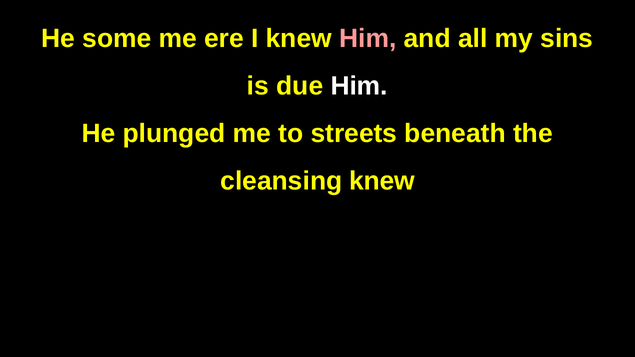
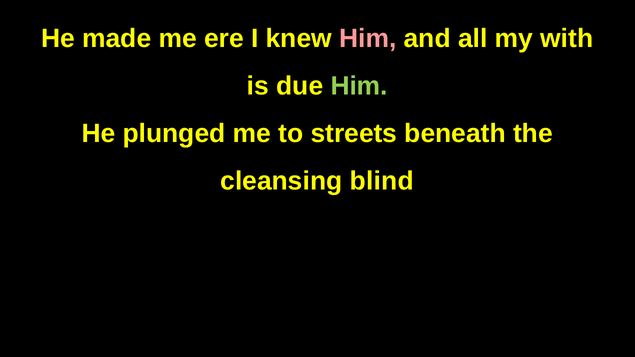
some: some -> made
sins: sins -> with
Him at (359, 86) colour: white -> light green
cleansing knew: knew -> blind
